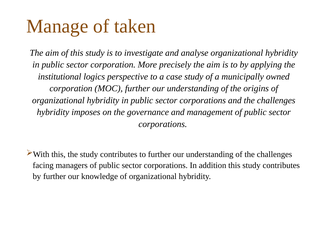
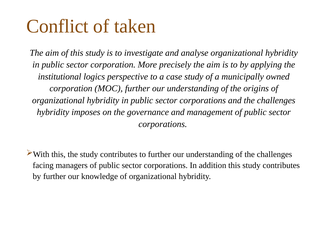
Manage: Manage -> Conflict
